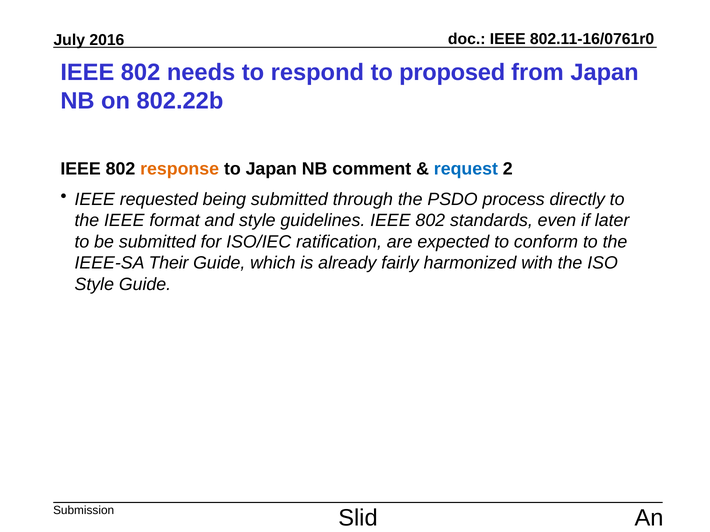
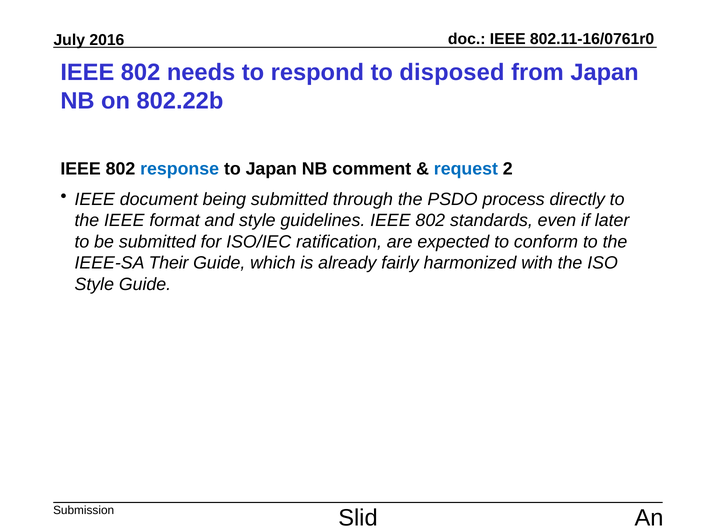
proposed: proposed -> disposed
response colour: orange -> blue
requested: requested -> document
